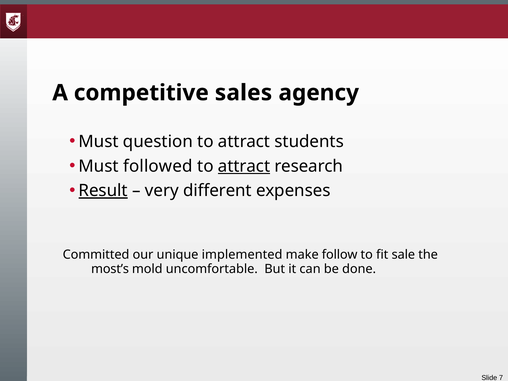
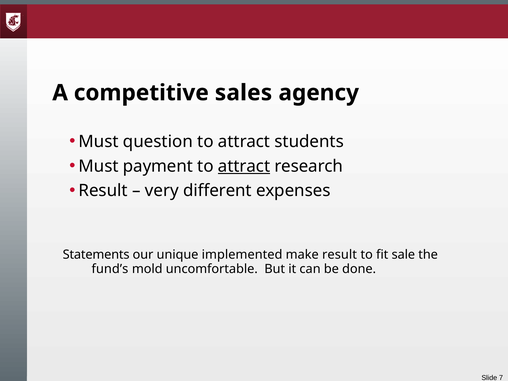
followed: followed -> payment
Result at (103, 191) underline: present -> none
Committed: Committed -> Statements
make follow: follow -> result
most’s: most’s -> fund’s
